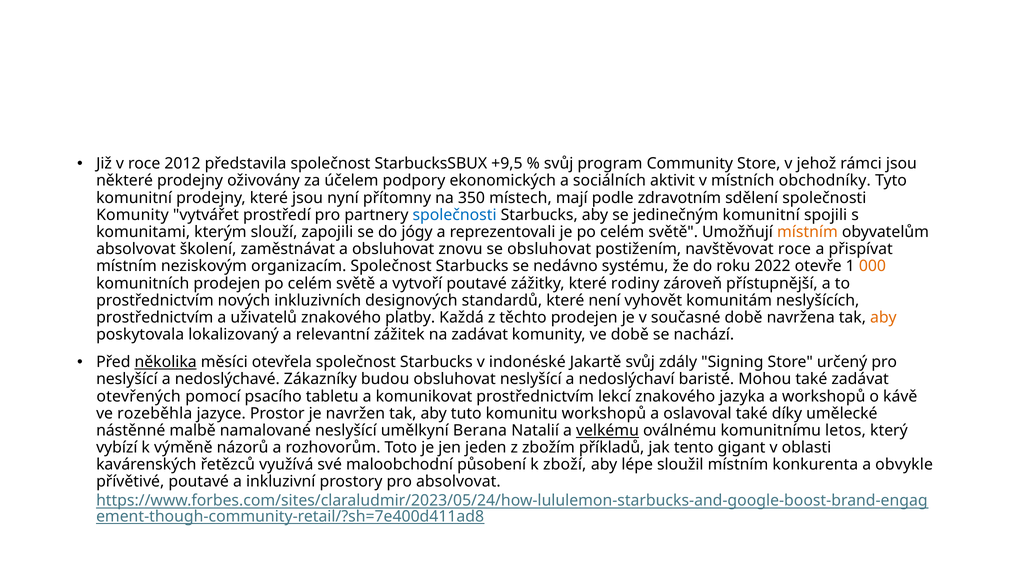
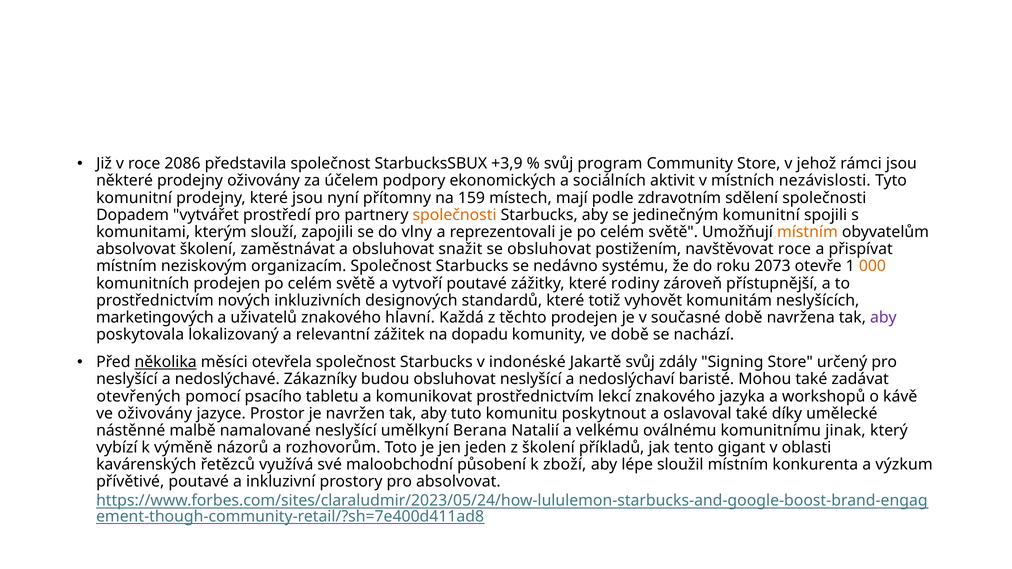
2012: 2012 -> 2086
+9,5: +9,5 -> +3,9
obchodníky: obchodníky -> nezávislosti
350: 350 -> 159
Komunity at (132, 215): Komunity -> Dopadem
společnosti at (455, 215) colour: blue -> orange
jógy: jógy -> vlny
znovu: znovu -> snažit
2022: 2022 -> 2073
není: není -> totiž
prostřednictvím at (155, 318): prostřednictvím -> marketingových
platby: platby -> hlavní
aby at (883, 318) colour: orange -> purple
na zadávat: zadávat -> dopadu
ve rozeběhla: rozeběhla -> oživovány
komunitu workshopů: workshopů -> poskytnout
velkému underline: present -> none
letos: letos -> jinak
z zbožím: zbožím -> školení
obvykle: obvykle -> výzkum
